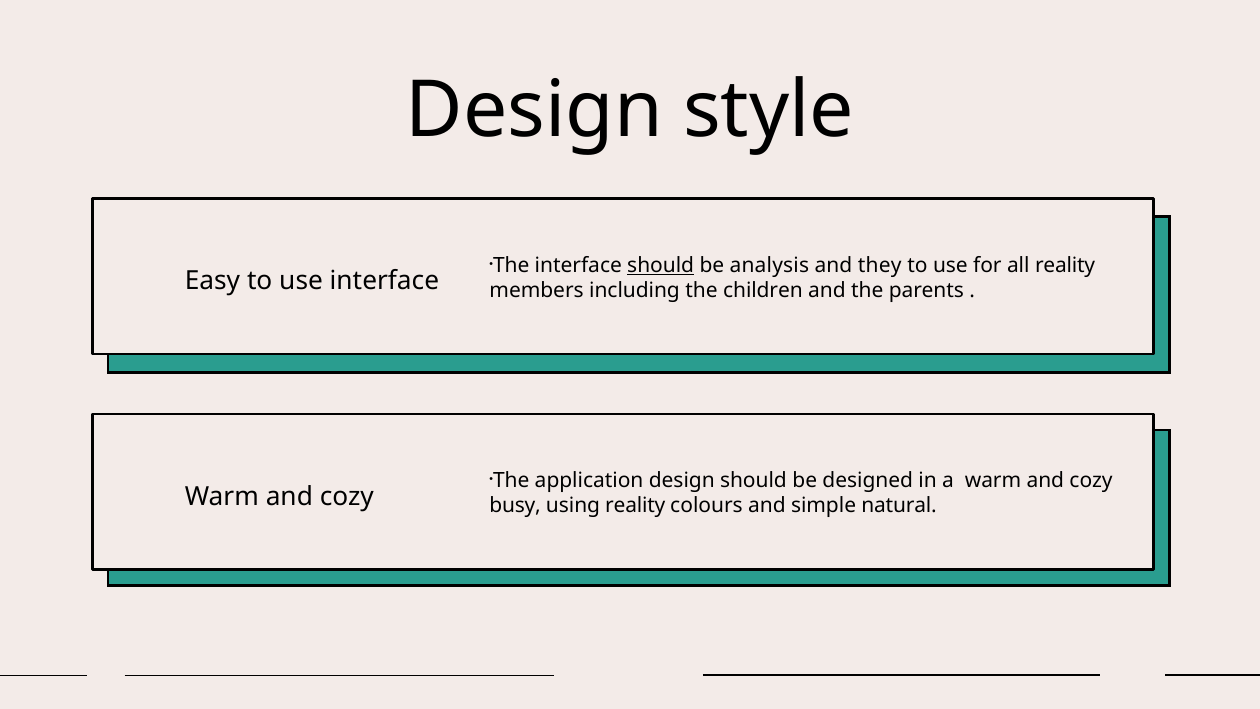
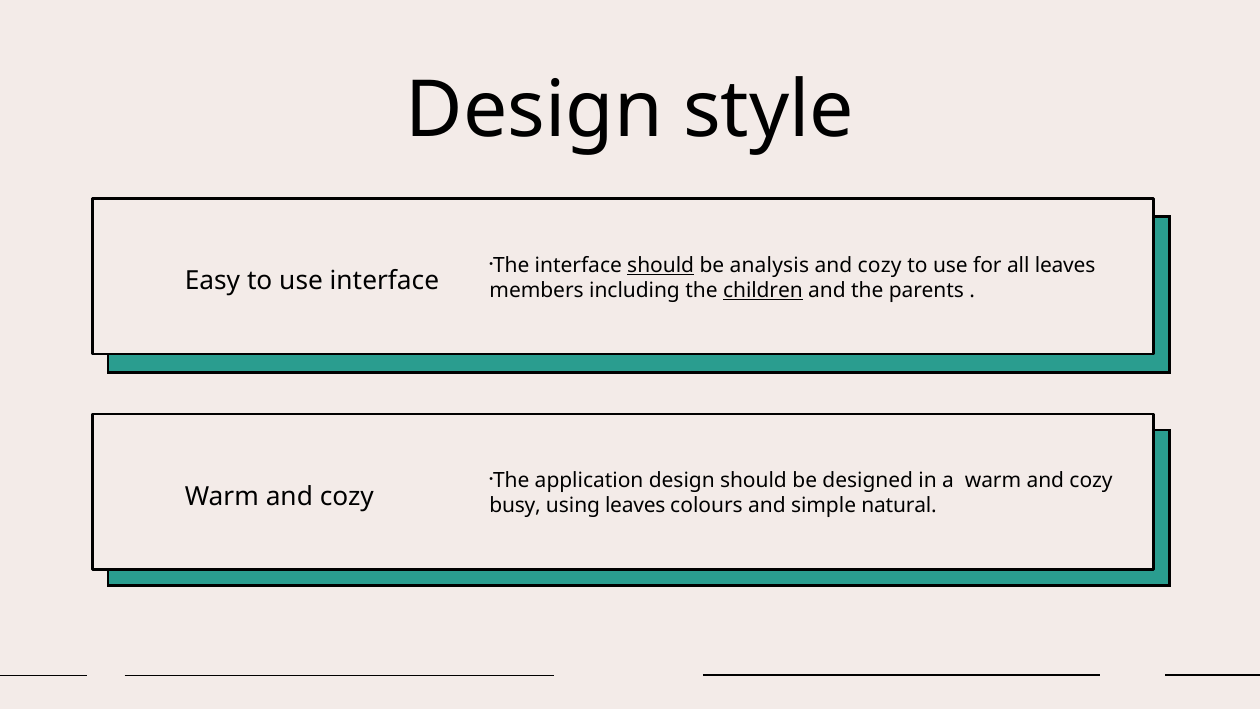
they at (880, 265): they -> cozy
all reality: reality -> leaves
children underline: none -> present
using reality: reality -> leaves
